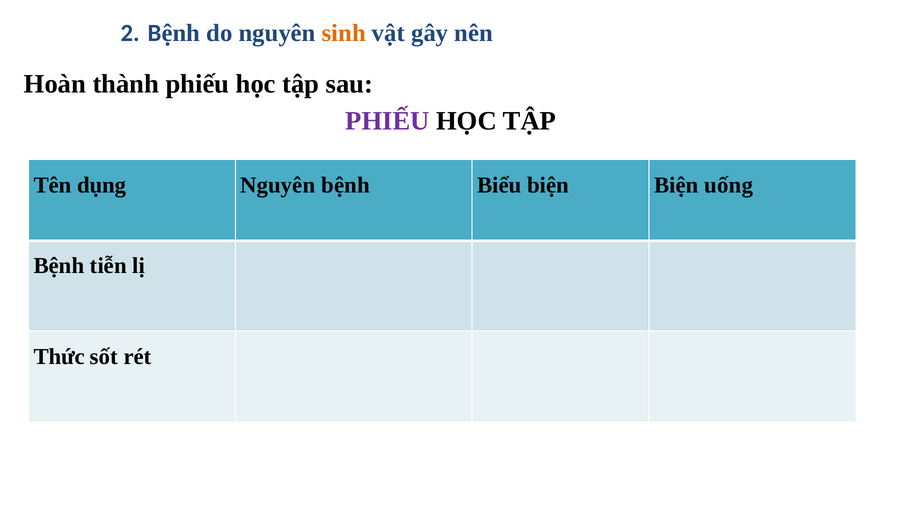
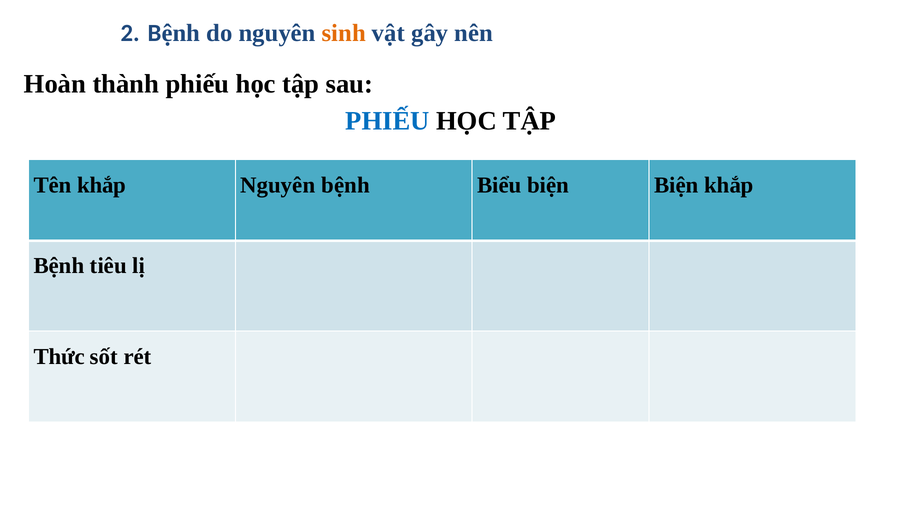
PHIẾU at (388, 121) colour: purple -> blue
Tên dụng: dụng -> khắp
Biện uống: uống -> khắp
tiễn: tiễn -> tiêu
